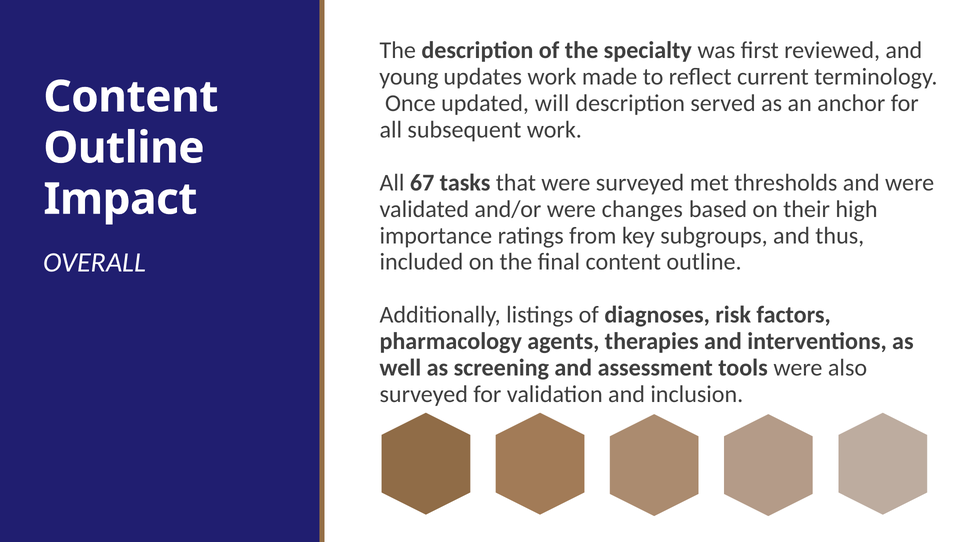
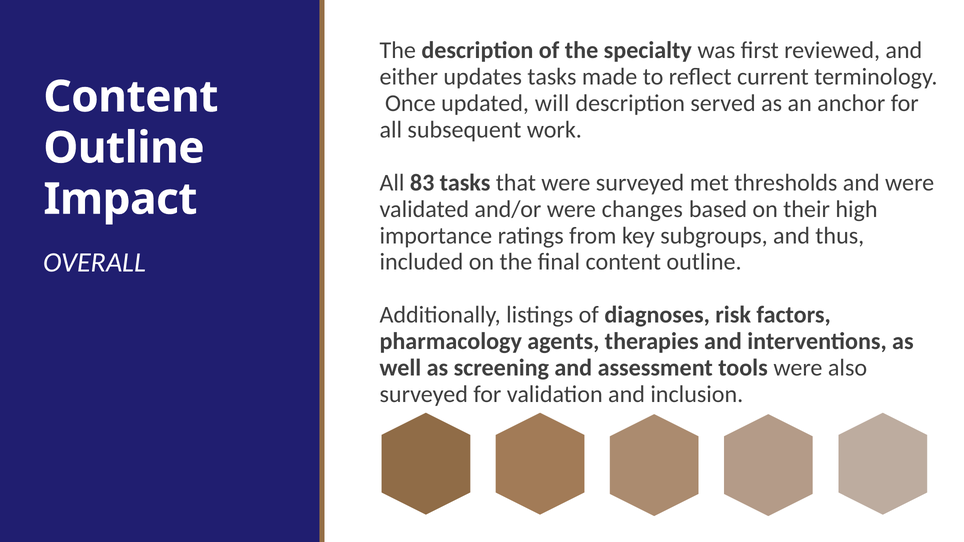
young: young -> either
updates work: work -> tasks
67: 67 -> 83
